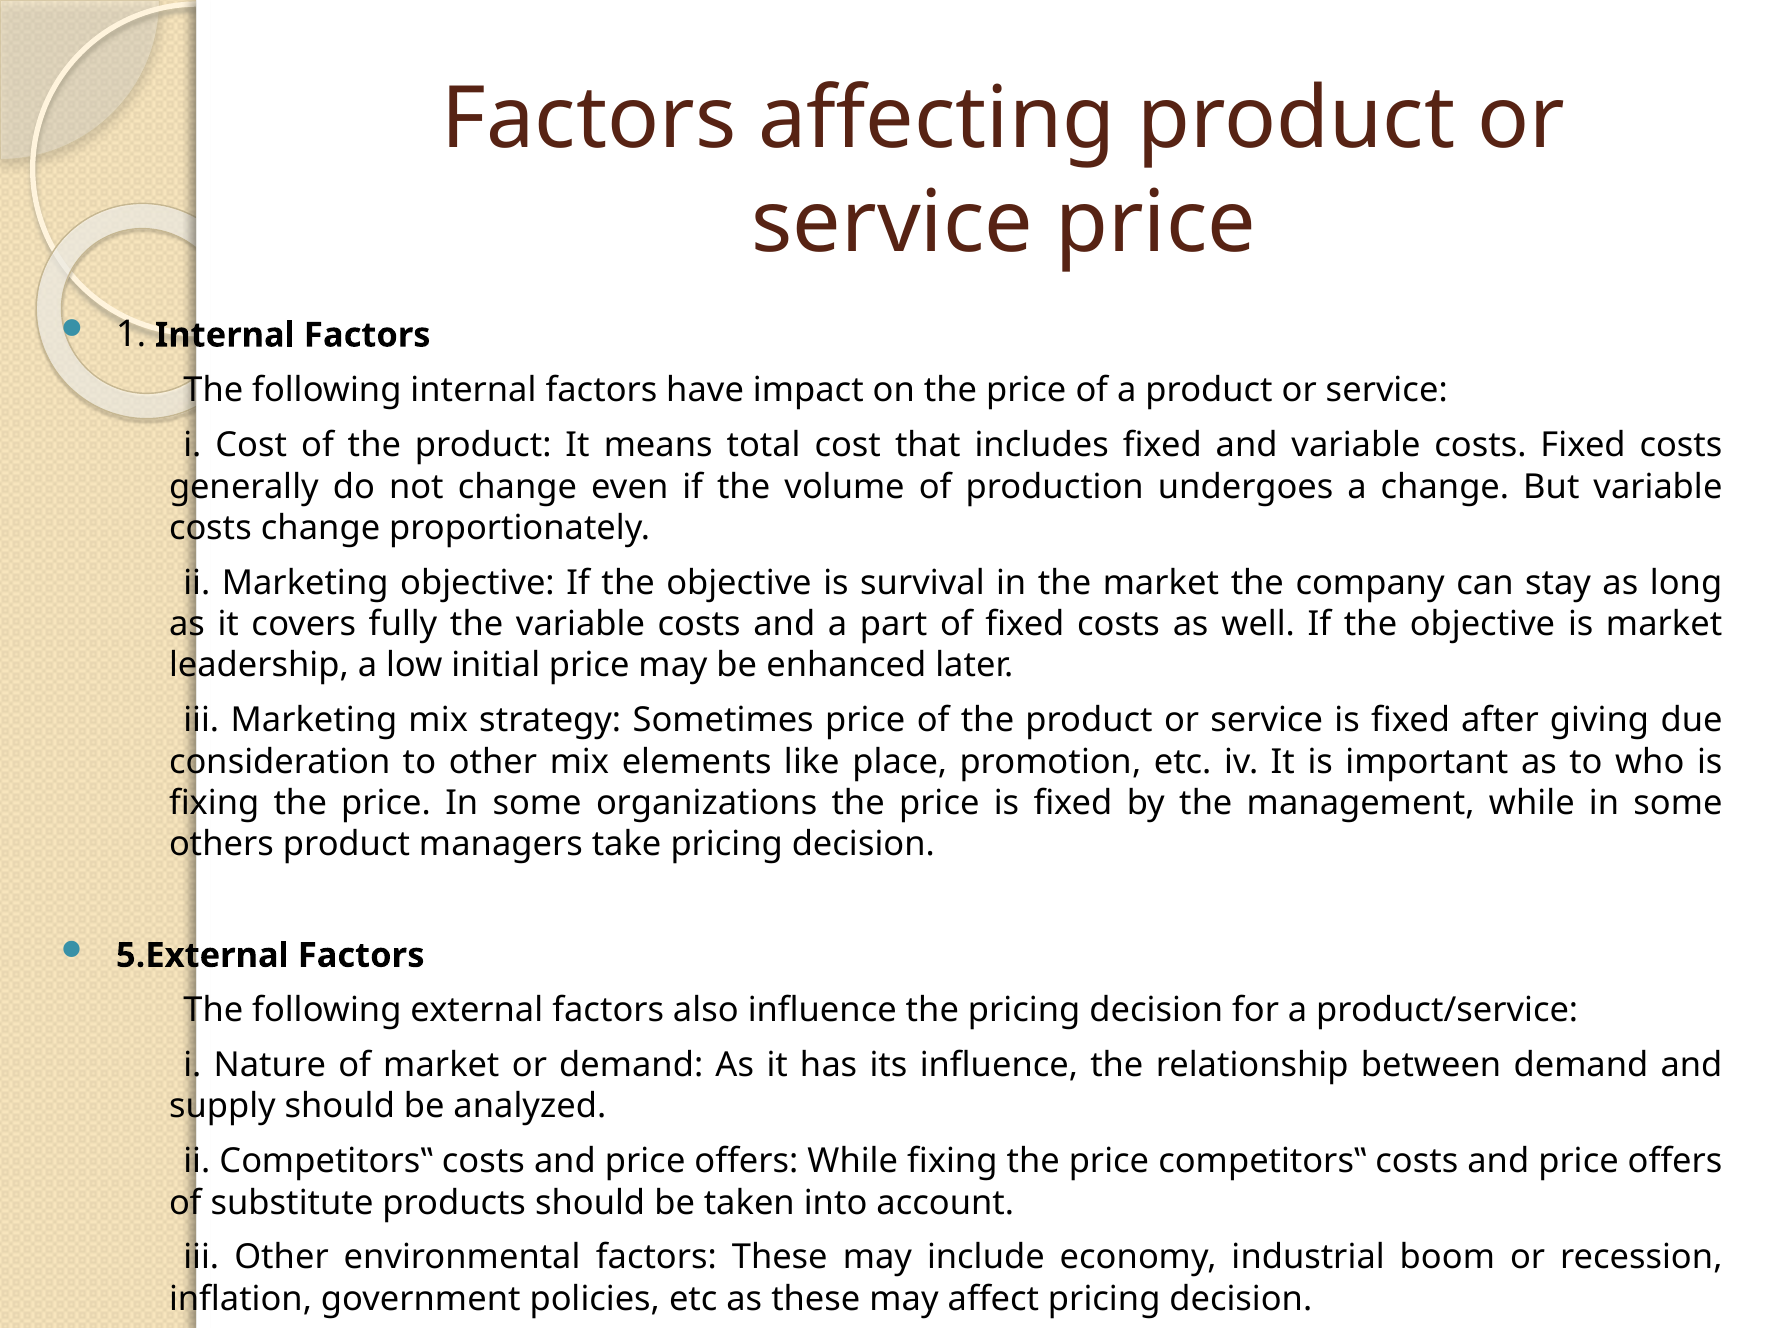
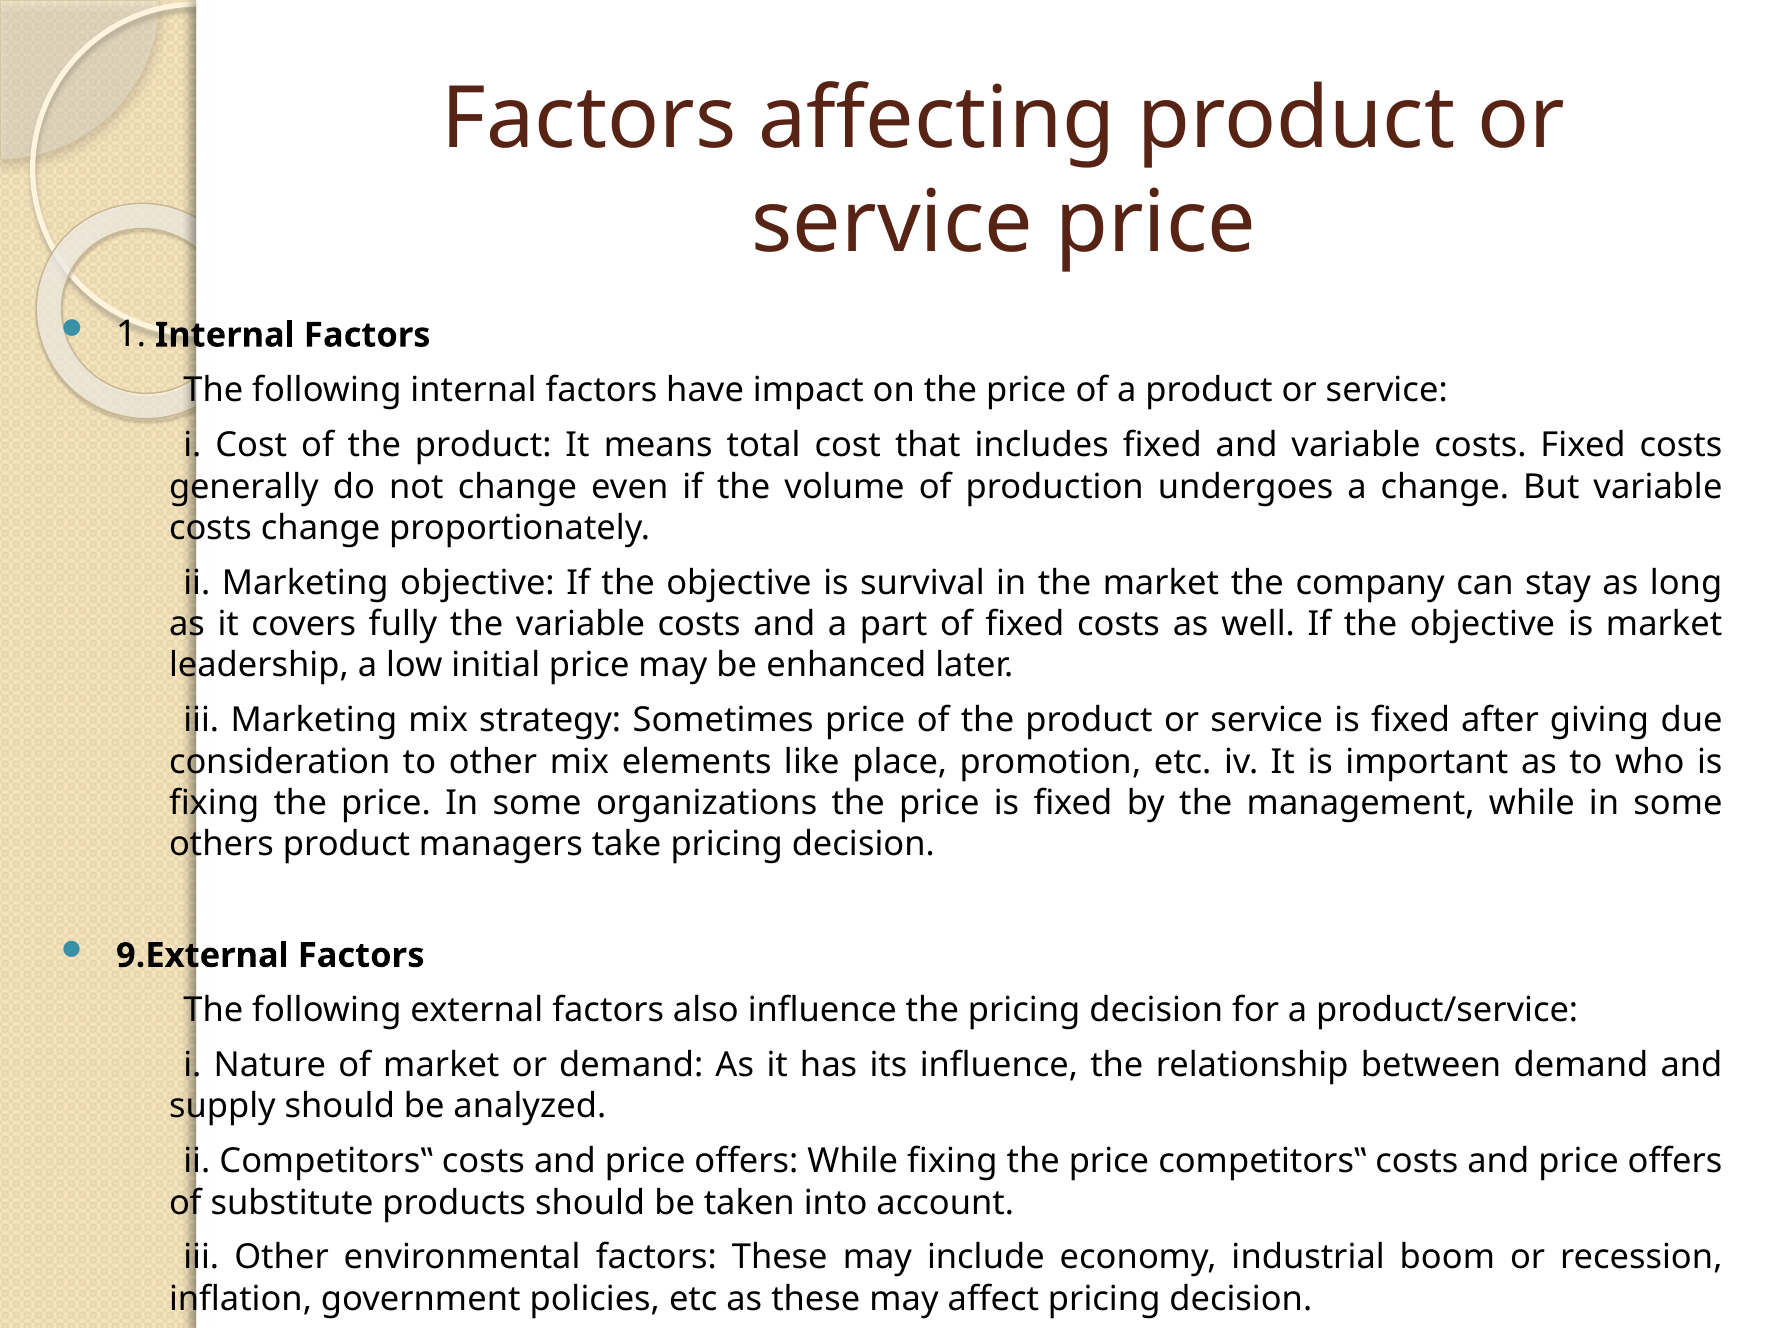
5.External: 5.External -> 9.External
